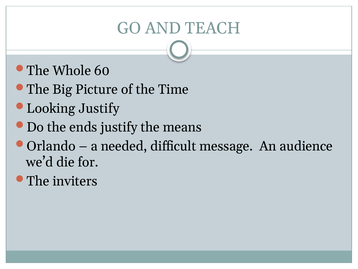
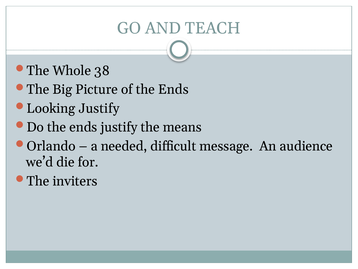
60: 60 -> 38
of the Time: Time -> Ends
